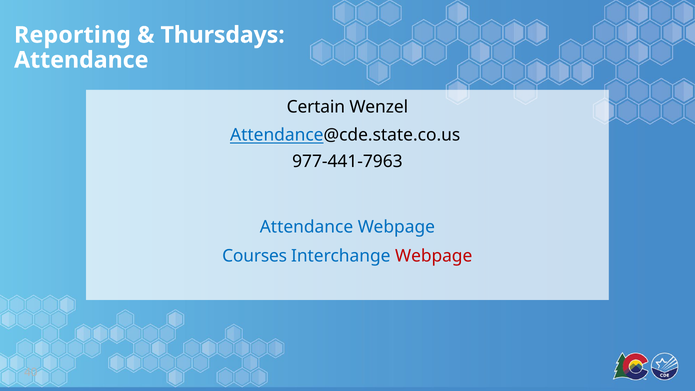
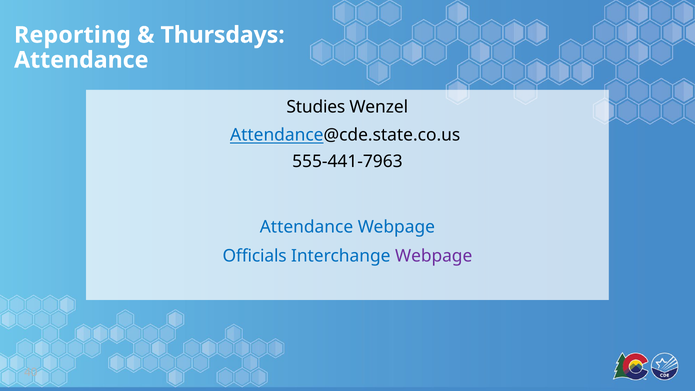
Certain: Certain -> Studies
977-441-7963: 977-441-7963 -> 555-441-7963
Courses: Courses -> Officials
Webpage at (434, 256) colour: red -> purple
